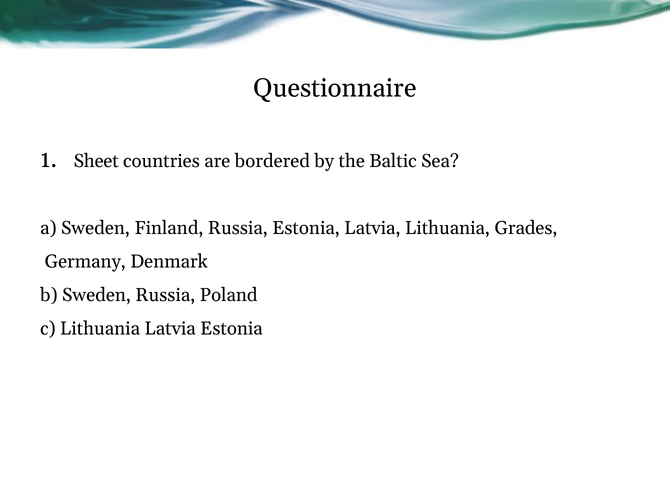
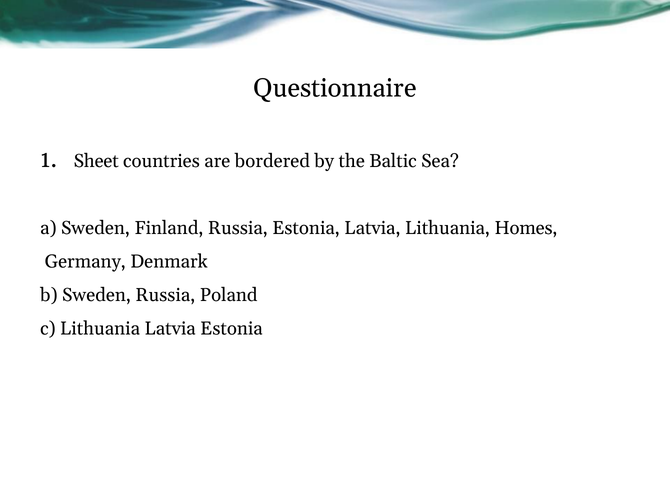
Grades: Grades -> Homes
